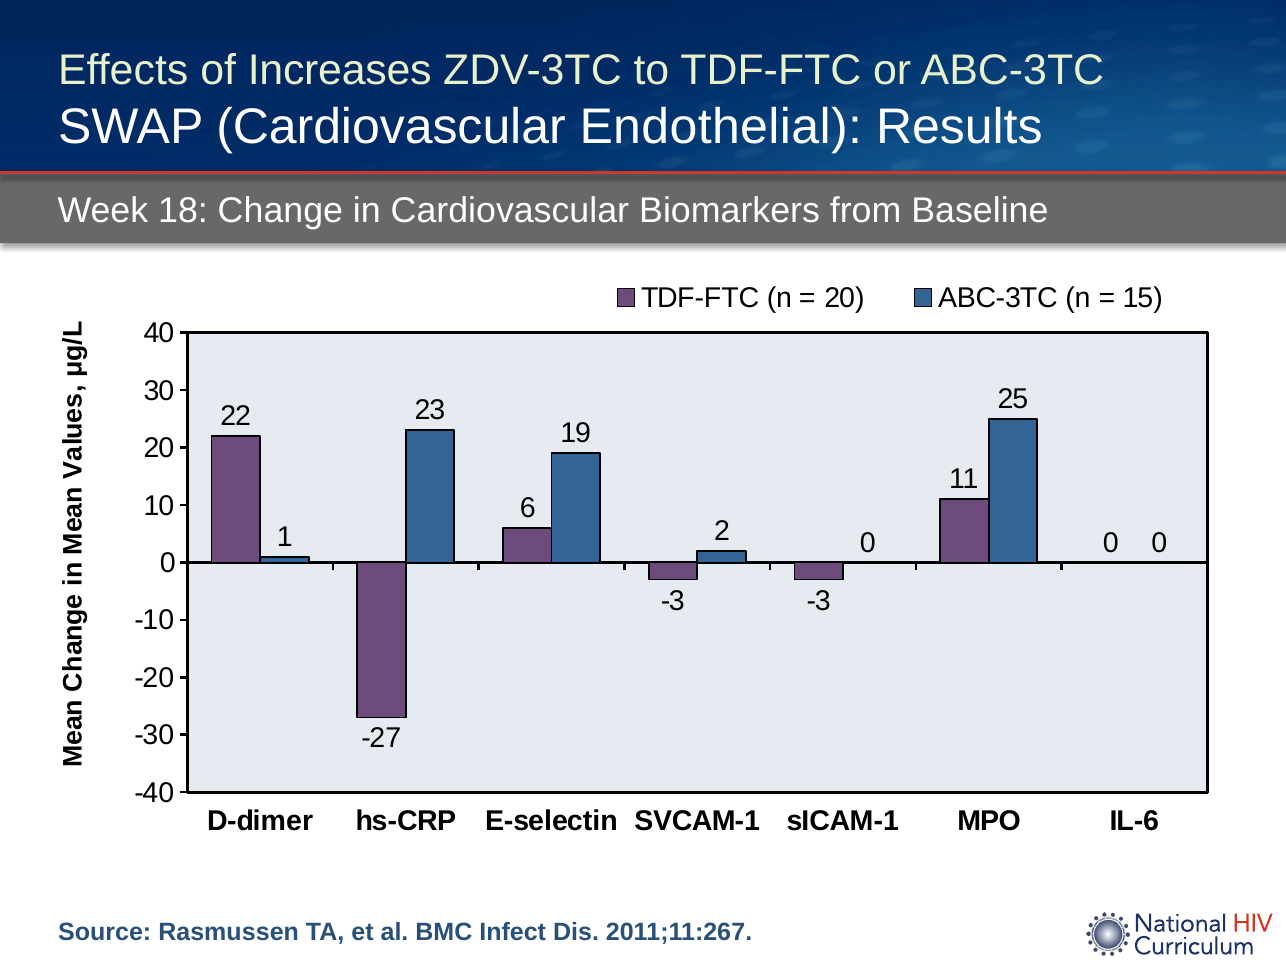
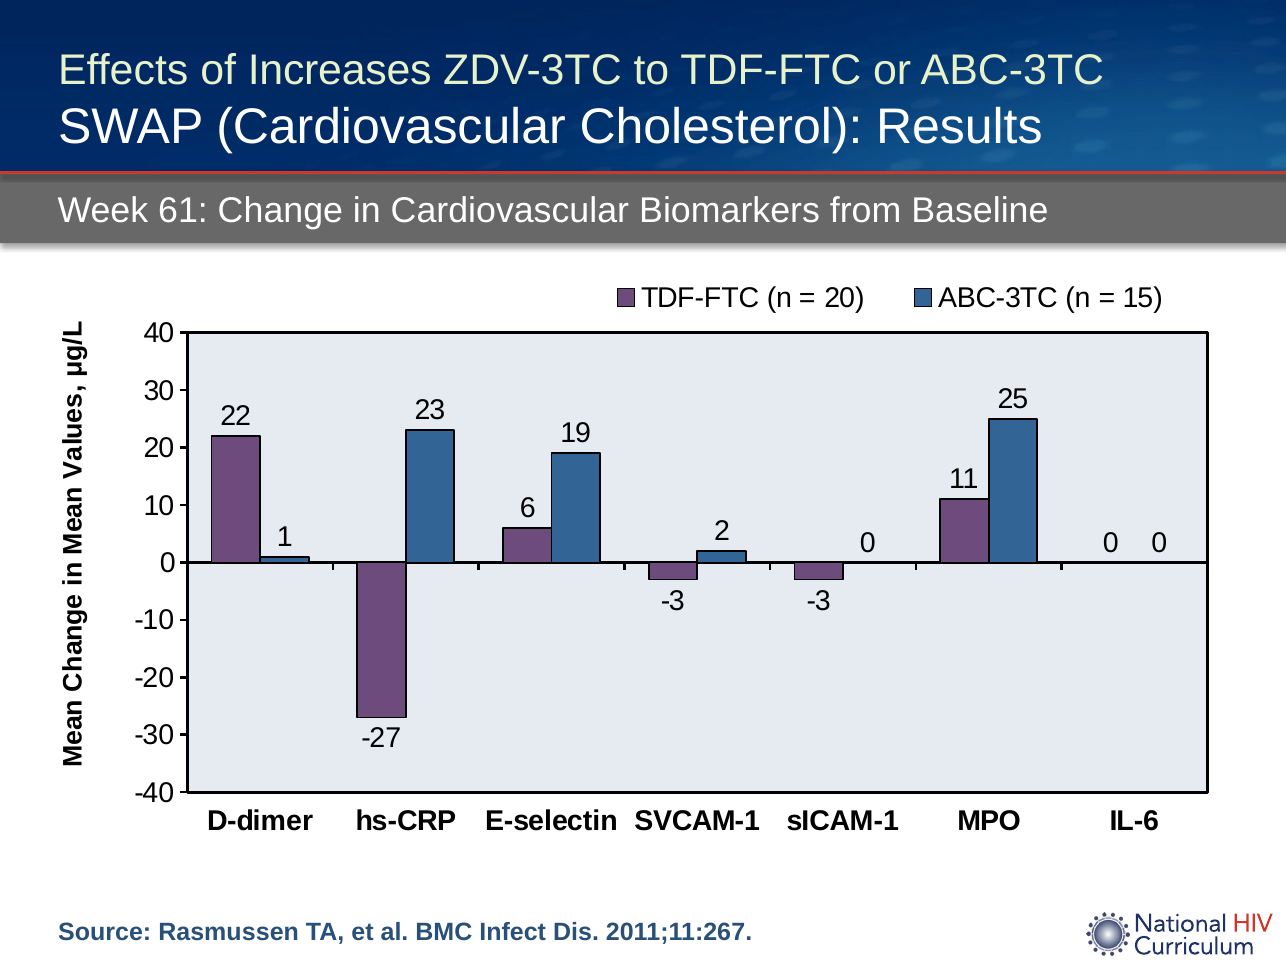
Endothelial: Endothelial -> Cholesterol
18: 18 -> 61
